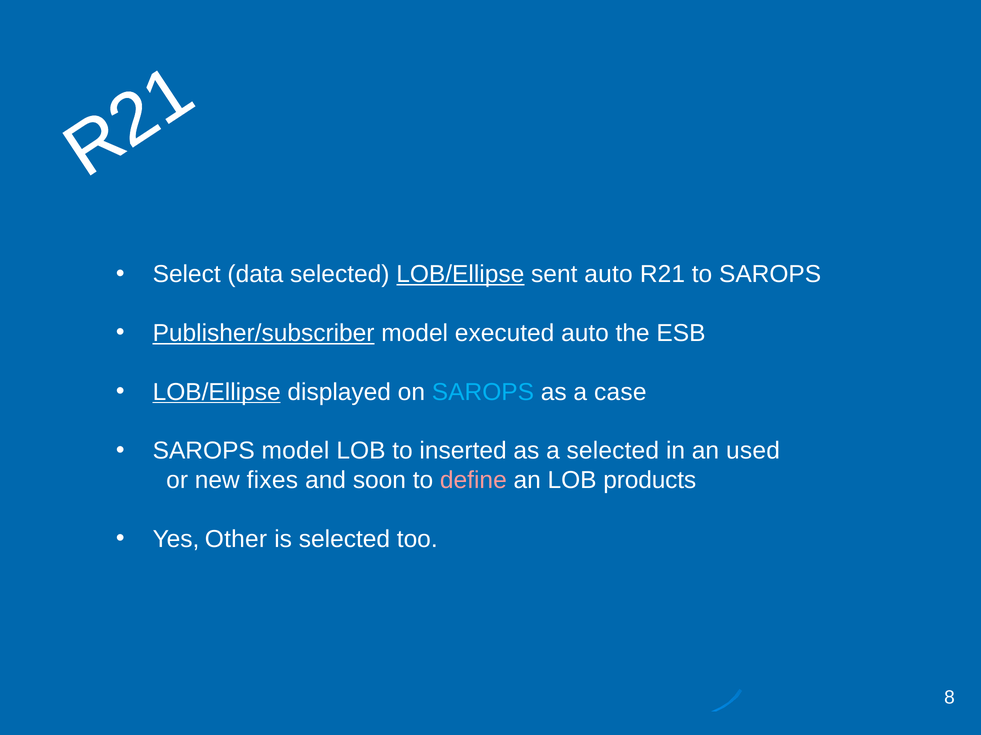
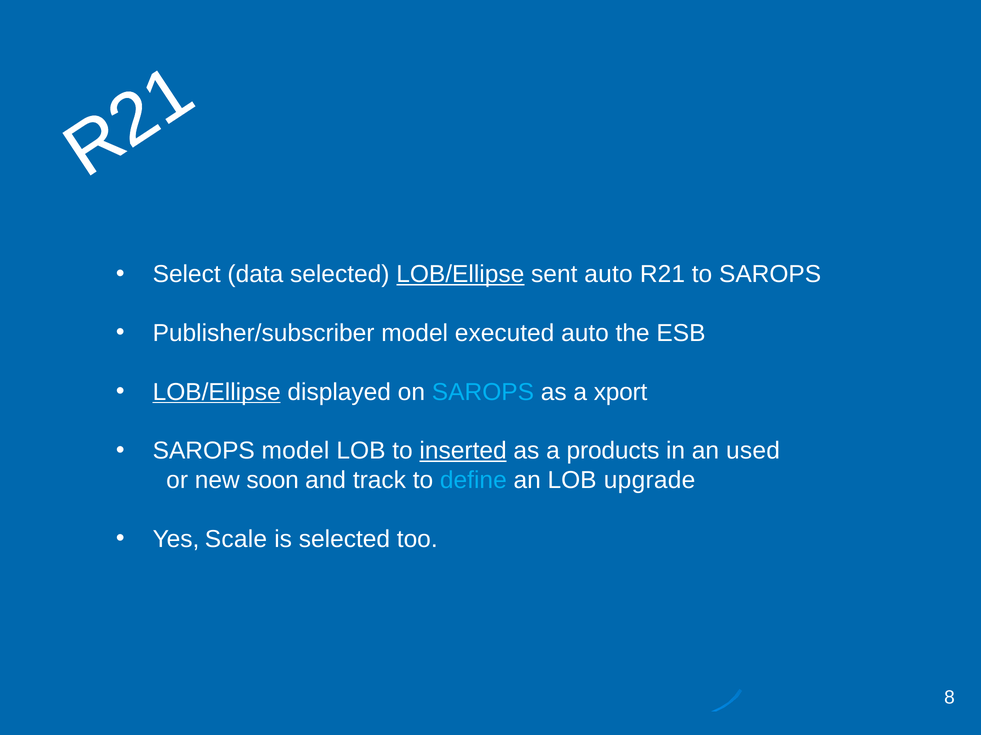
Publisher/subscriber underline: present -> none
case: case -> xport
inserted underline: none -> present
a selected: selected -> products
fixes: fixes -> soon
soon: soon -> track
define colour: pink -> light blue
products: products -> upgrade
Other: Other -> Scale
